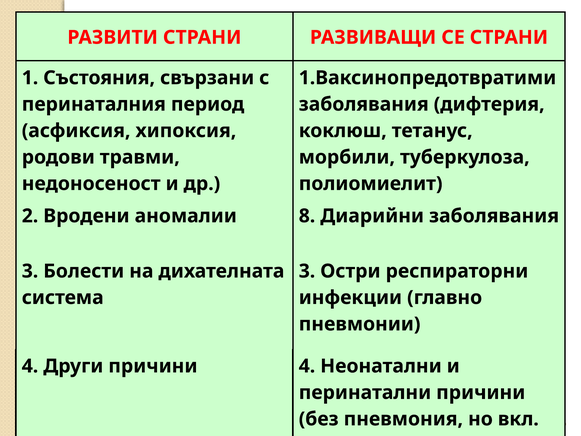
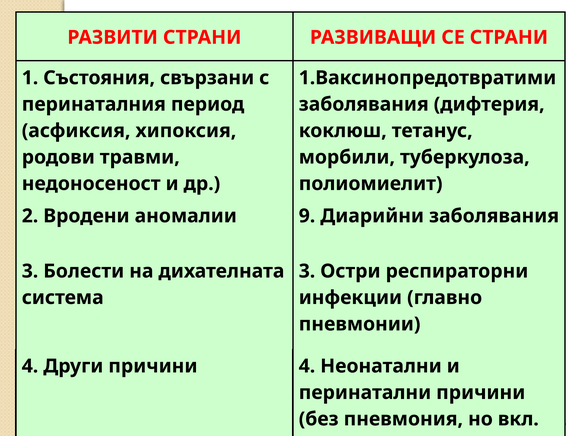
8: 8 -> 9
